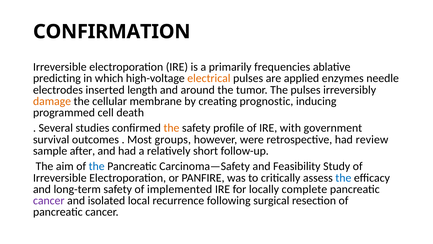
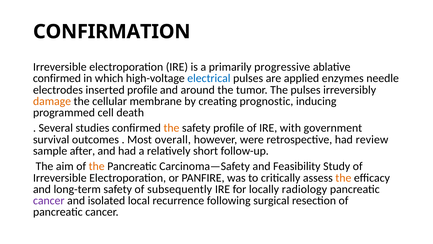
frequencies: frequencies -> progressive
predicting at (57, 78): predicting -> confirmed
electrical colour: orange -> blue
inserted length: length -> profile
groups: groups -> overall
the at (97, 166) colour: blue -> orange
the at (343, 177) colour: blue -> orange
implemented: implemented -> subsequently
complete: complete -> radiology
